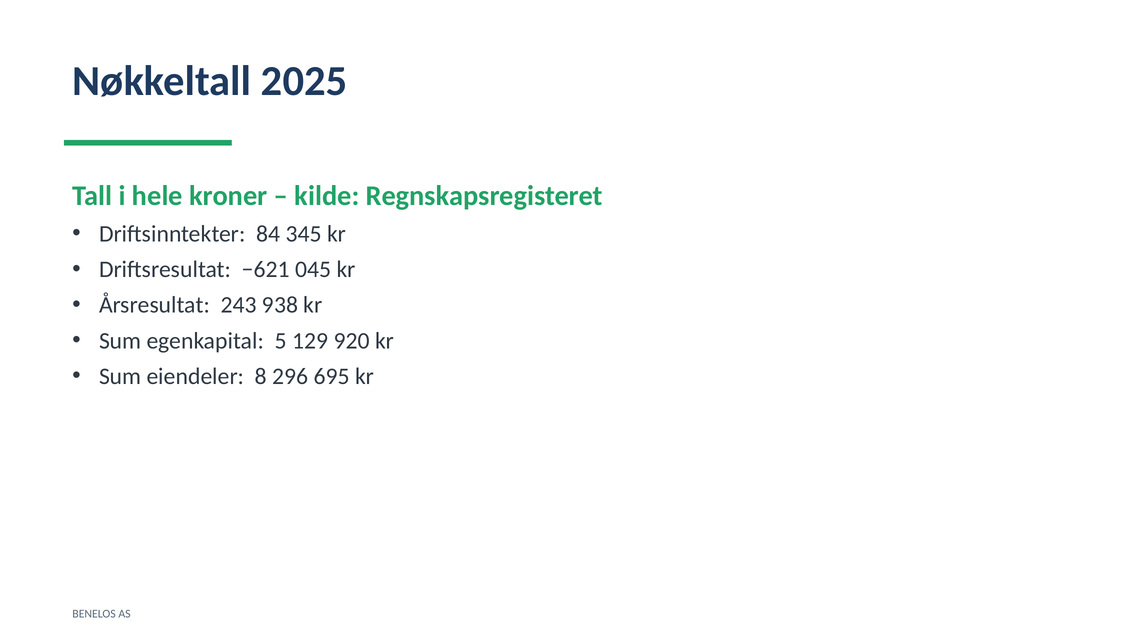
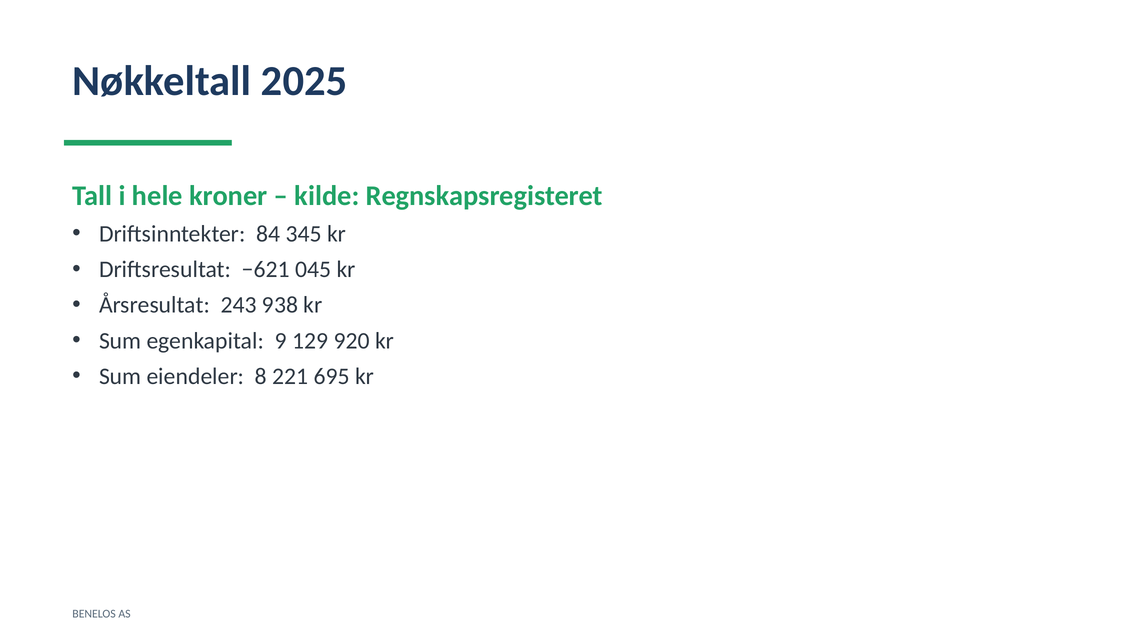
5: 5 -> 9
296: 296 -> 221
